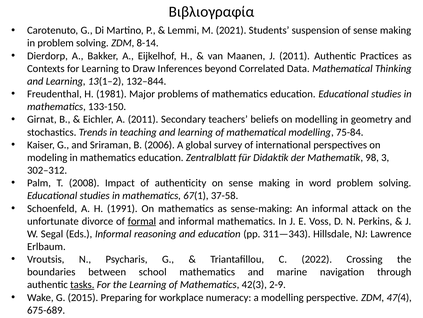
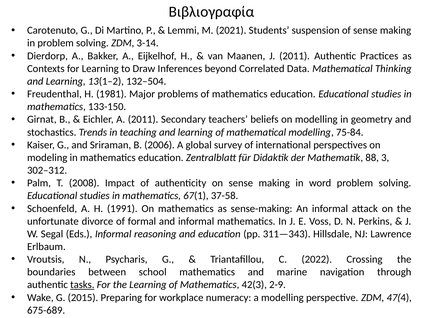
8-14: 8-14 -> 3-14
132–844: 132–844 -> 132–504
98: 98 -> 88
formal underline: present -> none
